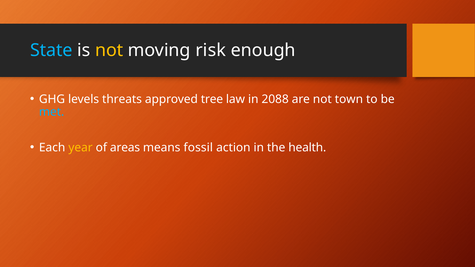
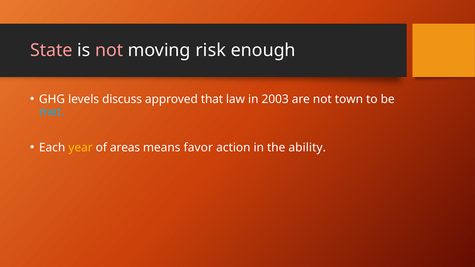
State colour: light blue -> pink
not at (109, 50) colour: yellow -> pink
threats: threats -> discuss
tree: tree -> that
2088: 2088 -> 2003
fossil: fossil -> favor
health: health -> ability
